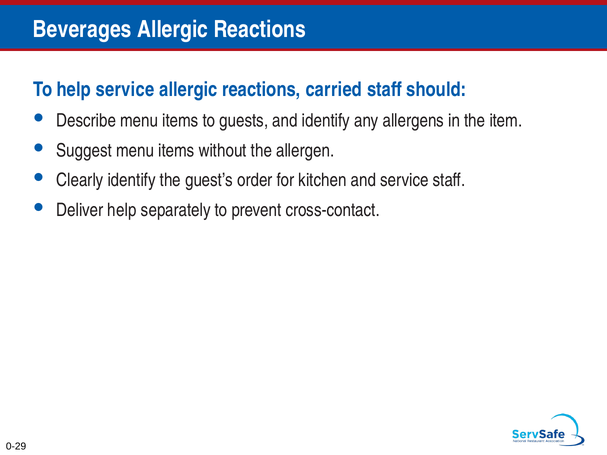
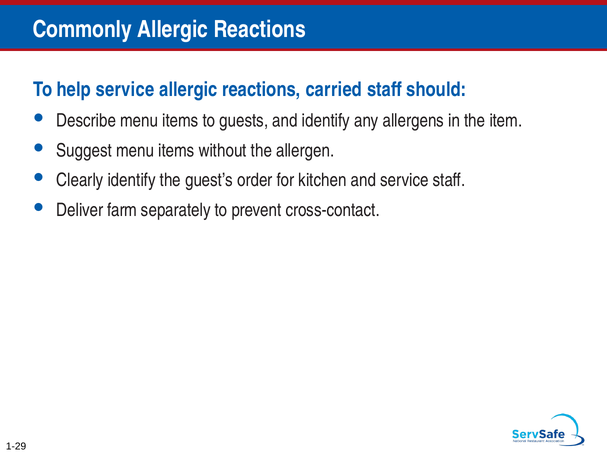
Beverages: Beverages -> Commonly
Deliver help: help -> farm
0-29: 0-29 -> 1-29
